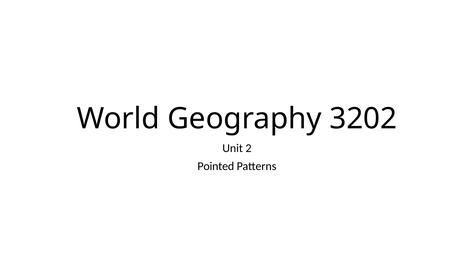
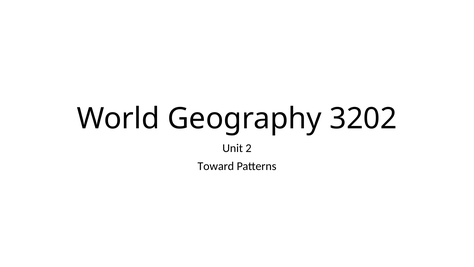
Pointed: Pointed -> Toward
